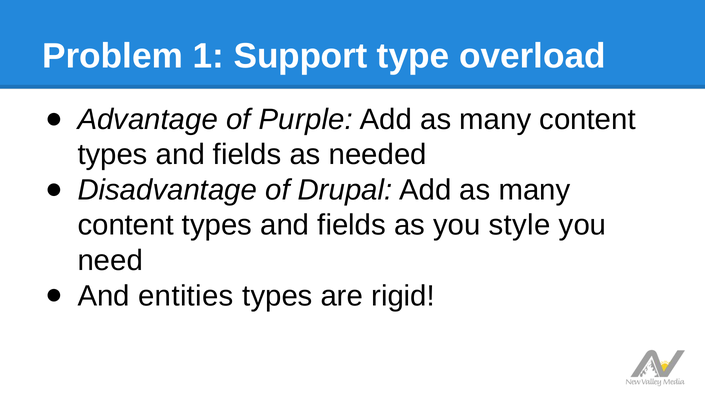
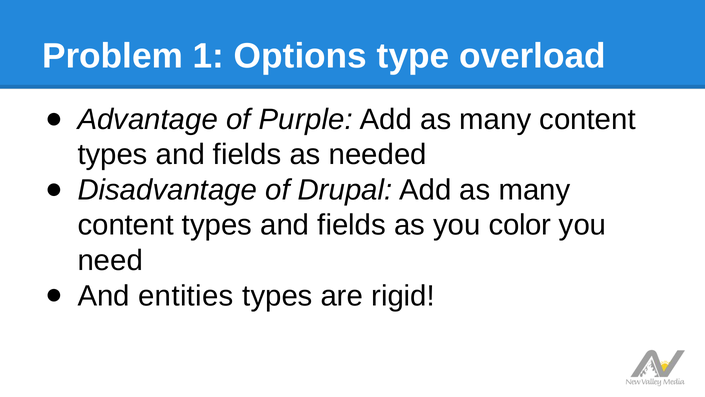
Support: Support -> Options
style: style -> color
